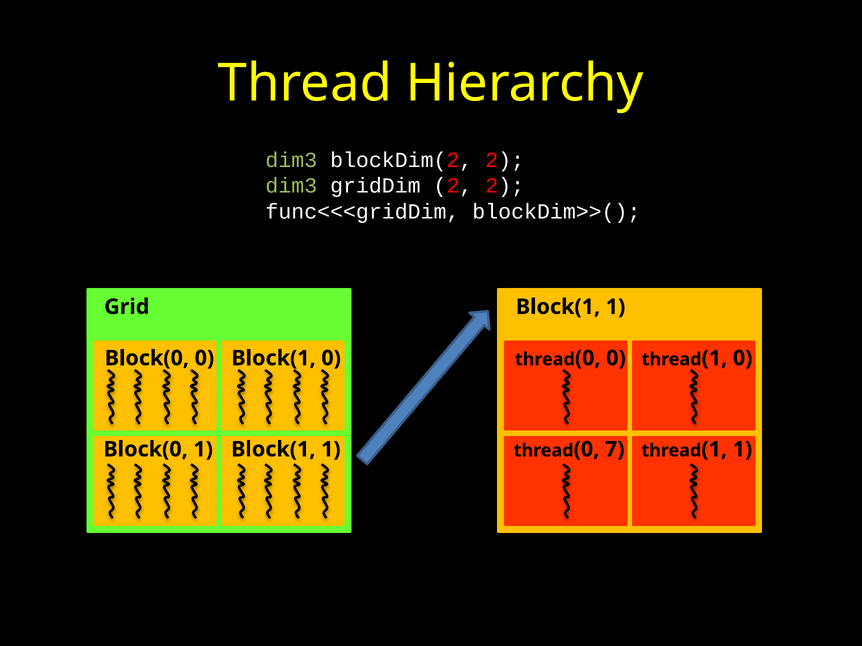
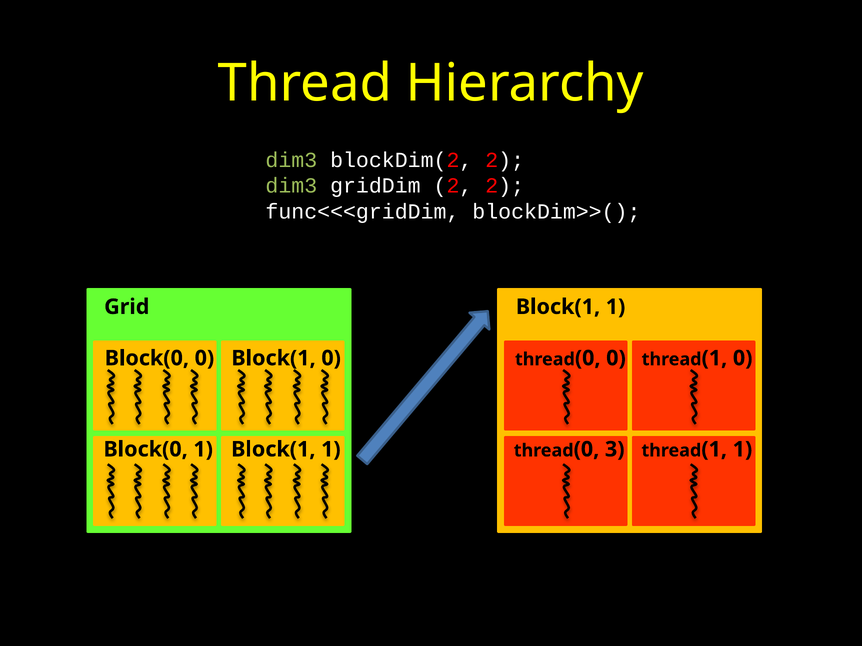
7: 7 -> 3
